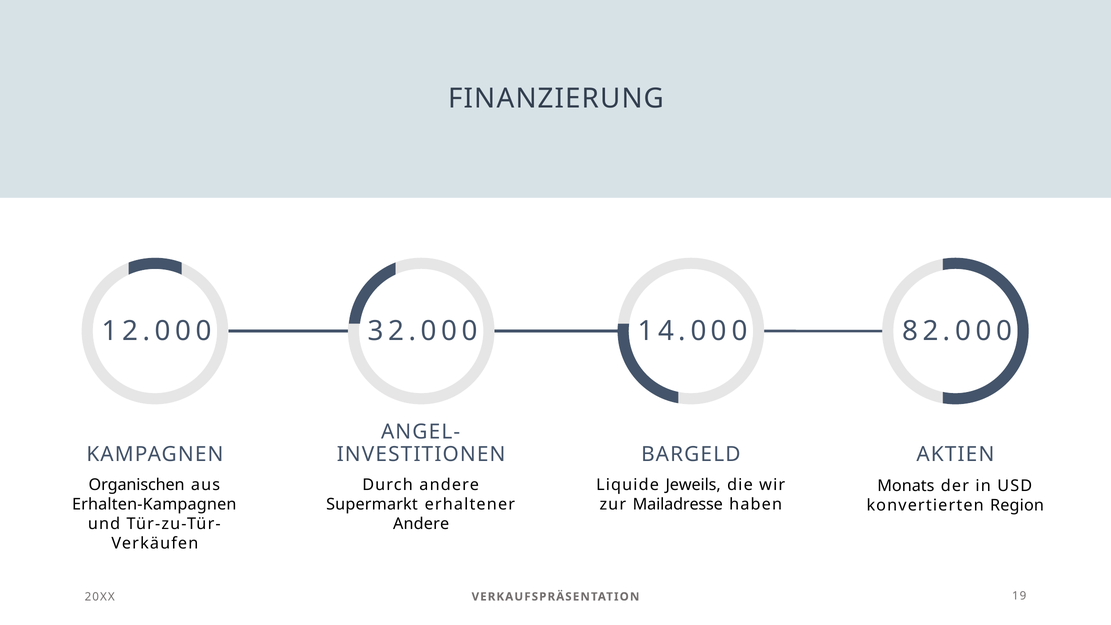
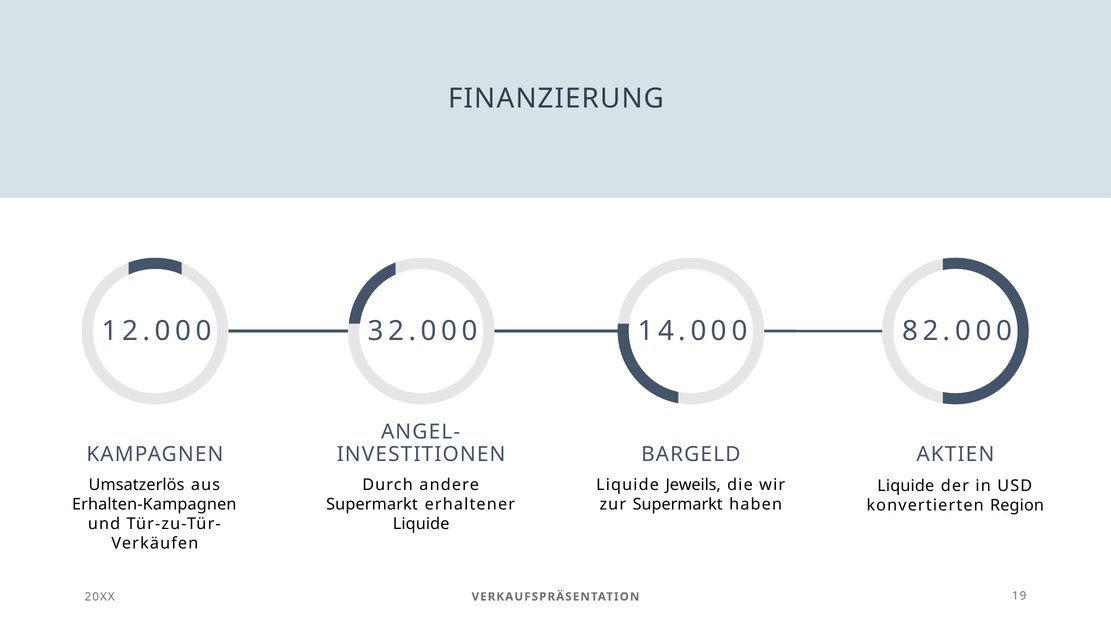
Organischen: Organischen -> Umsatzerlös
Monats at (906, 486): Monats -> Liquide
zur Mailadresse: Mailadresse -> Supermarkt
Andere at (421, 524): Andere -> Liquide
